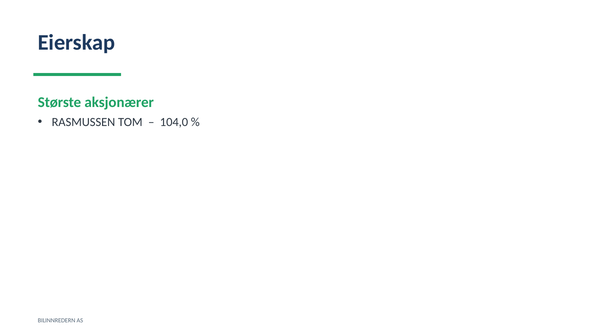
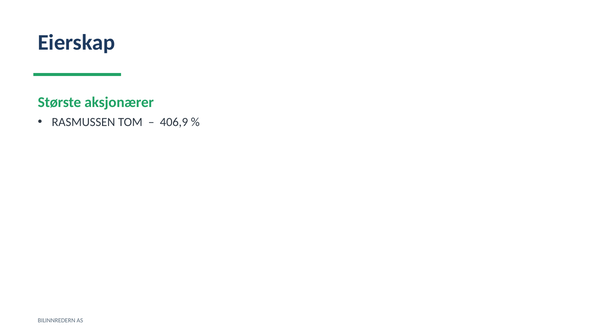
104,0: 104,0 -> 406,9
